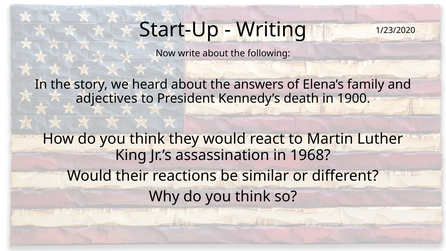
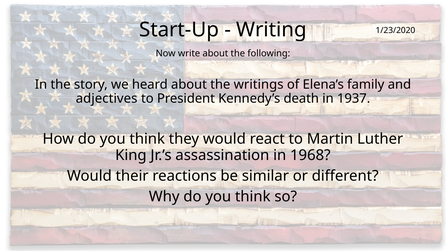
answers: answers -> writings
1900: 1900 -> 1937
